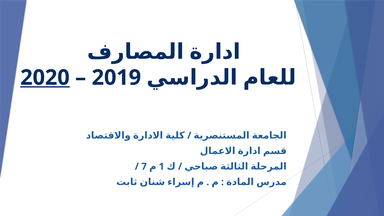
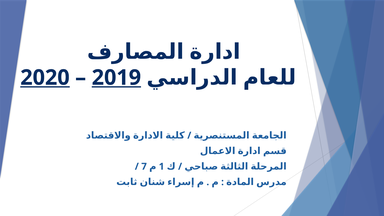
2019 underline: none -> present
